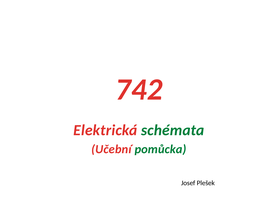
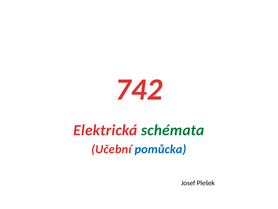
pomůcka colour: green -> blue
